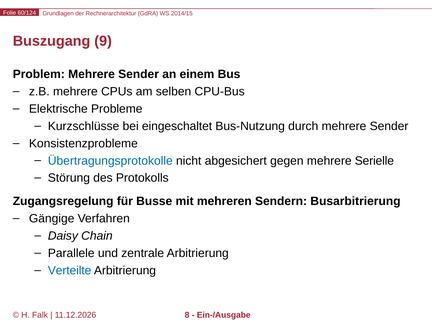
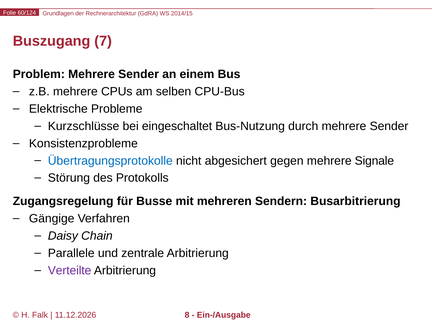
9: 9 -> 7
Serielle: Serielle -> Signale
Verteilte colour: blue -> purple
